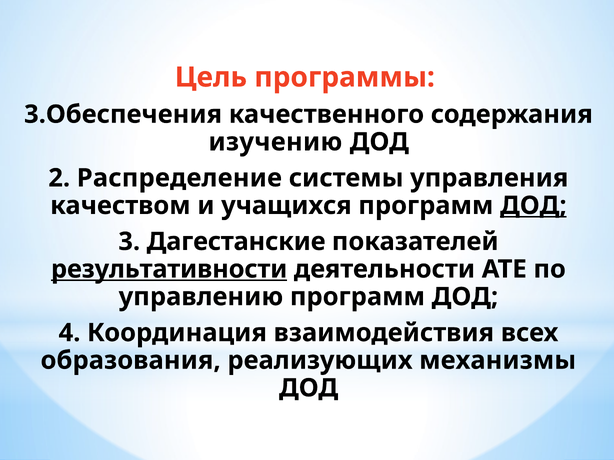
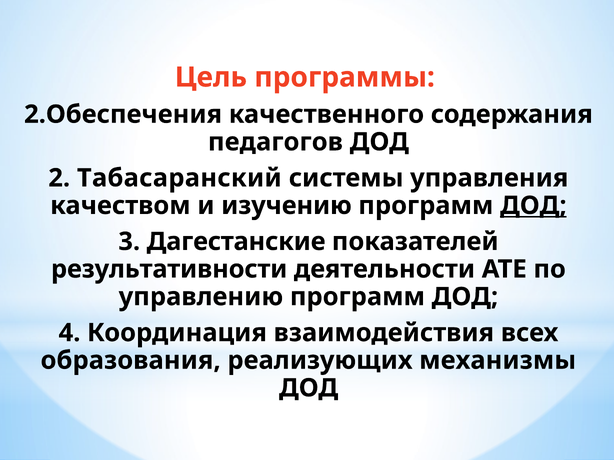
3.Обеспечения: 3.Обеспечения -> 2.Обеспечения
изучению: изучению -> педагогов
Распределение: Распределение -> Табасаранский
учащихся: учащихся -> изучению
результативности underline: present -> none
